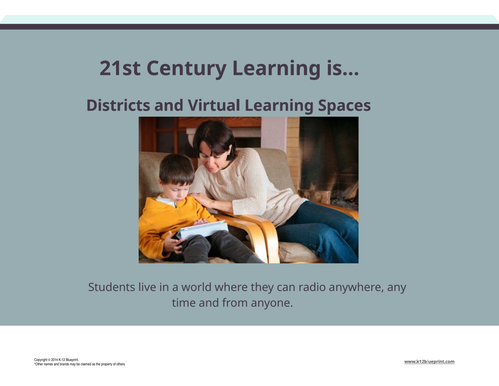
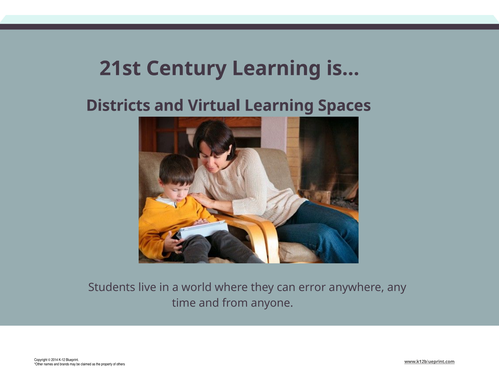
radio: radio -> error
